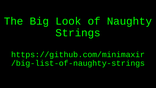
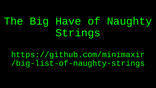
Look: Look -> Have
